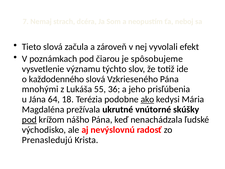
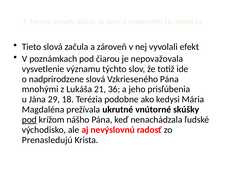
spôsobujeme: spôsobujeme -> nepovažovala
každodenného: každodenného -> nadprirodzene
55: 55 -> 21
64: 64 -> 29
ako underline: present -> none
